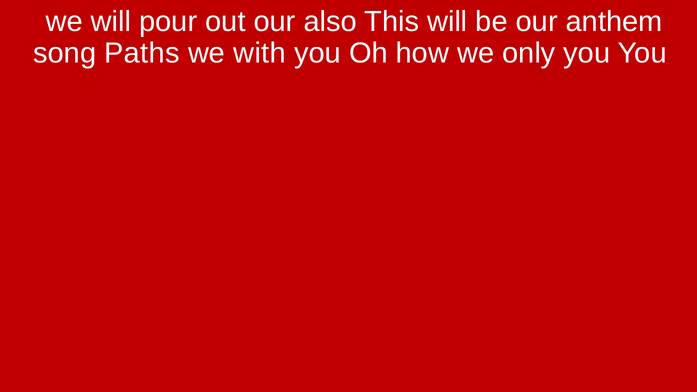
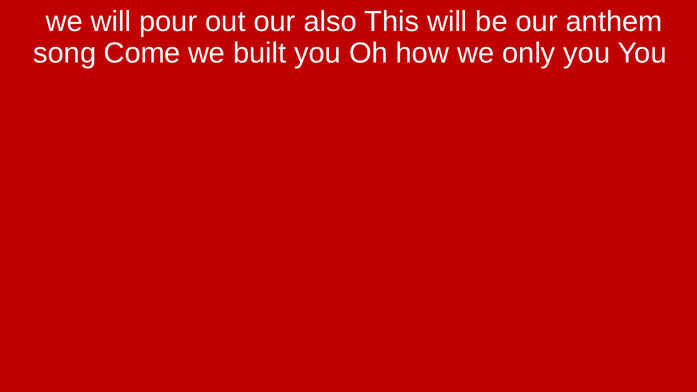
Paths: Paths -> Come
with: with -> built
